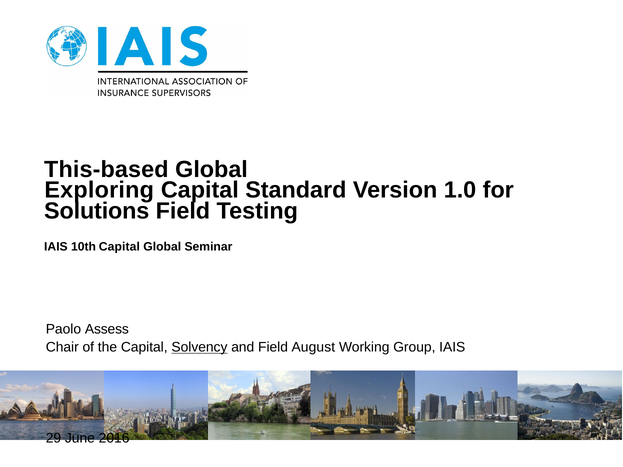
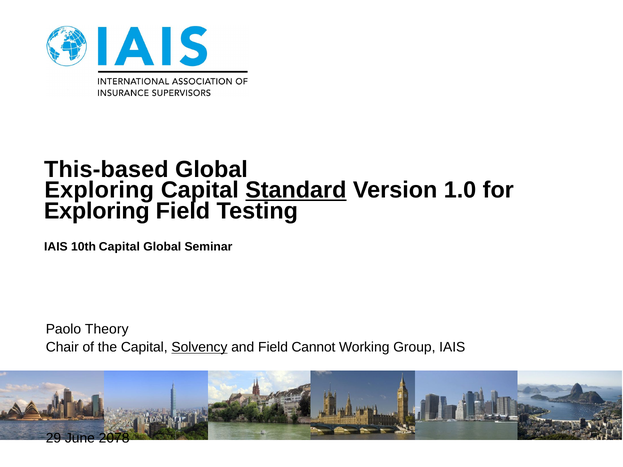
Standard underline: none -> present
Solutions at (97, 211): Solutions -> Exploring
Assess: Assess -> Theory
August: August -> Cannot
2016: 2016 -> 2078
